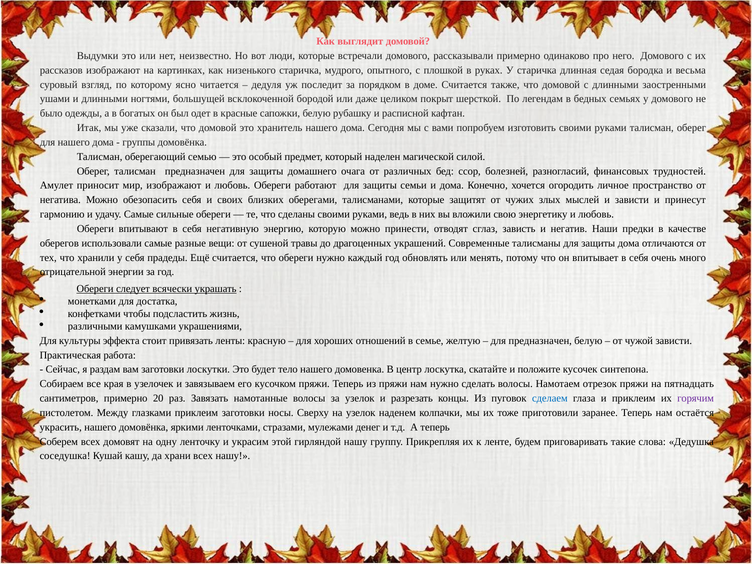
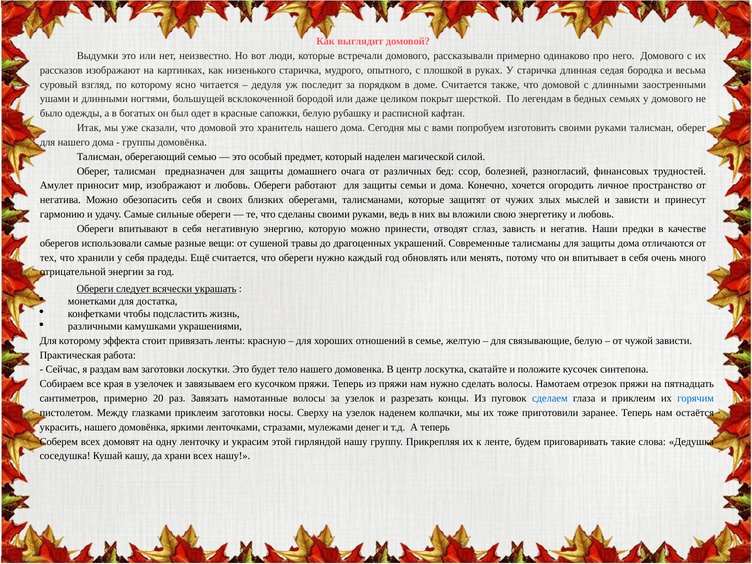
Для культуры: культуры -> которому
для предназначен: предназначен -> связывающие
горячим colour: purple -> blue
